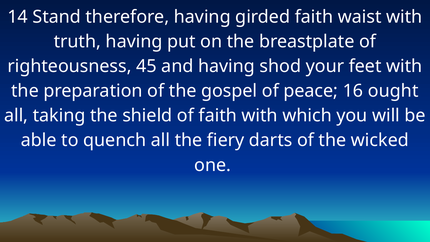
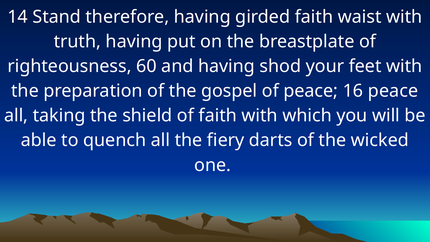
45: 45 -> 60
16 ought: ought -> peace
